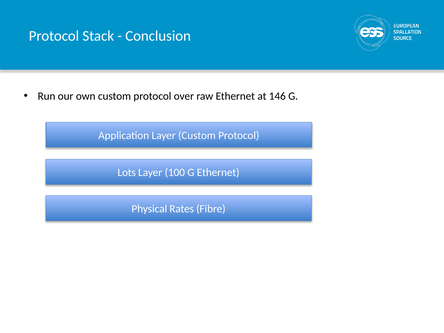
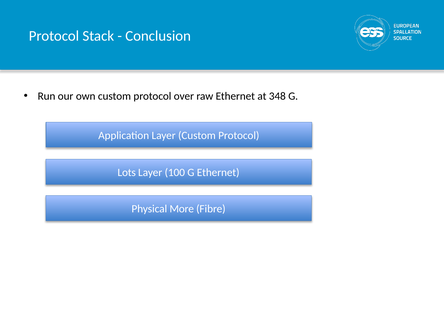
146: 146 -> 348
Rates: Rates -> More
